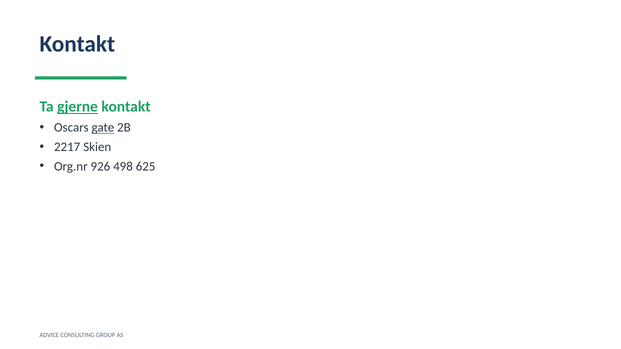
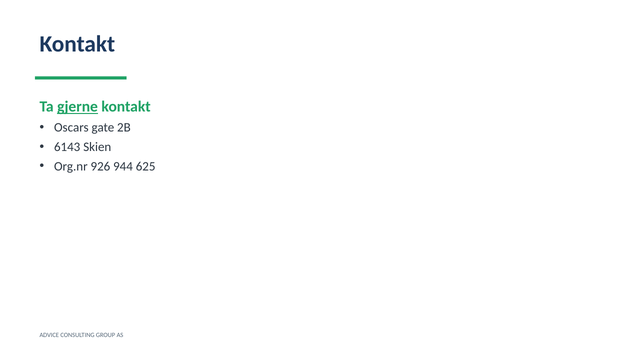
gate underline: present -> none
2217: 2217 -> 6143
498: 498 -> 944
